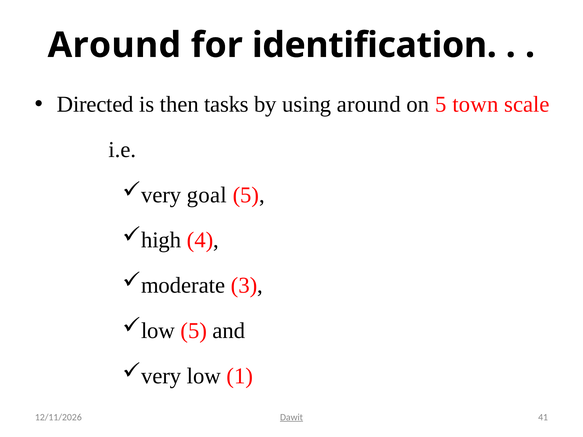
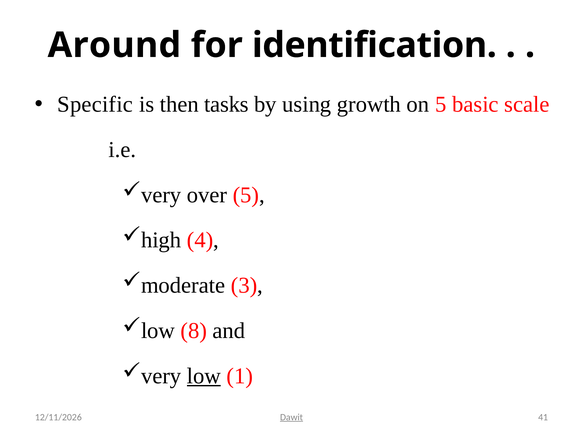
Directed: Directed -> Specific
using around: around -> growth
town: town -> basic
goal: goal -> over
5 at (194, 331): 5 -> 8
low underline: none -> present
